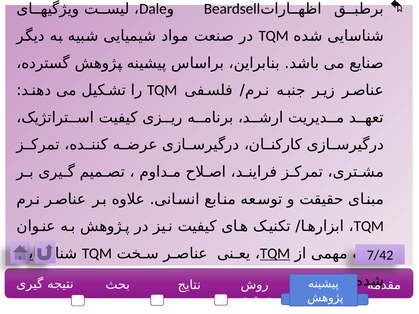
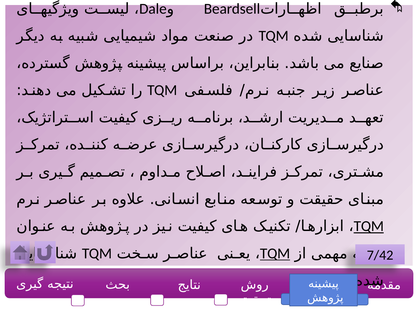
TQM at (369, 226) underline: none -> present
